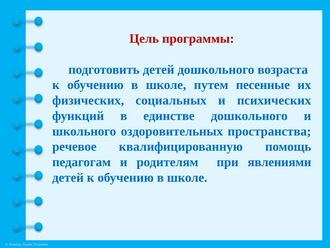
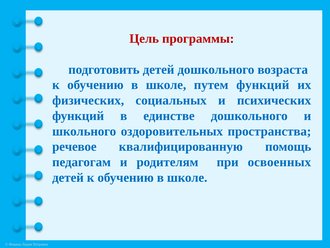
путем песенные: песенные -> функций
явлениями: явлениями -> освоенных
